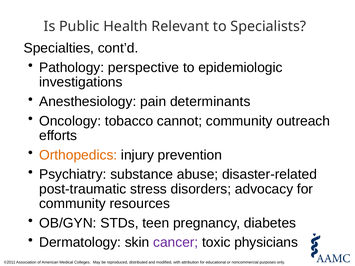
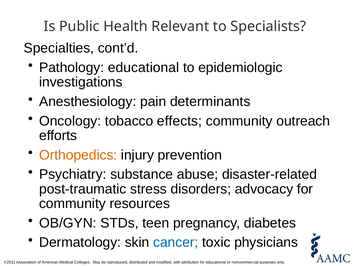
Pathology perspective: perspective -> educational
cannot: cannot -> effects
cancer colour: purple -> blue
